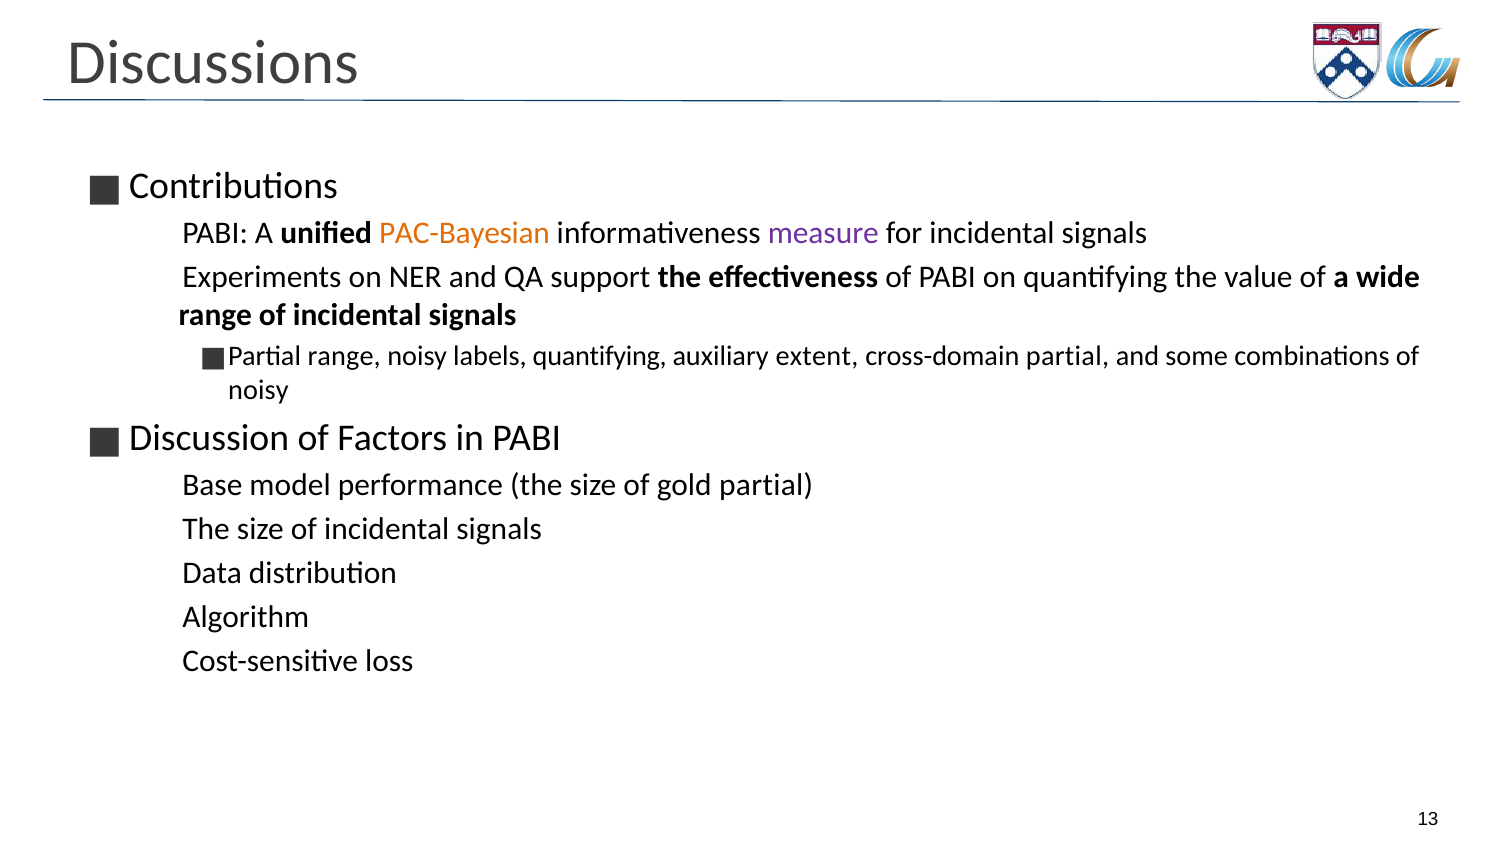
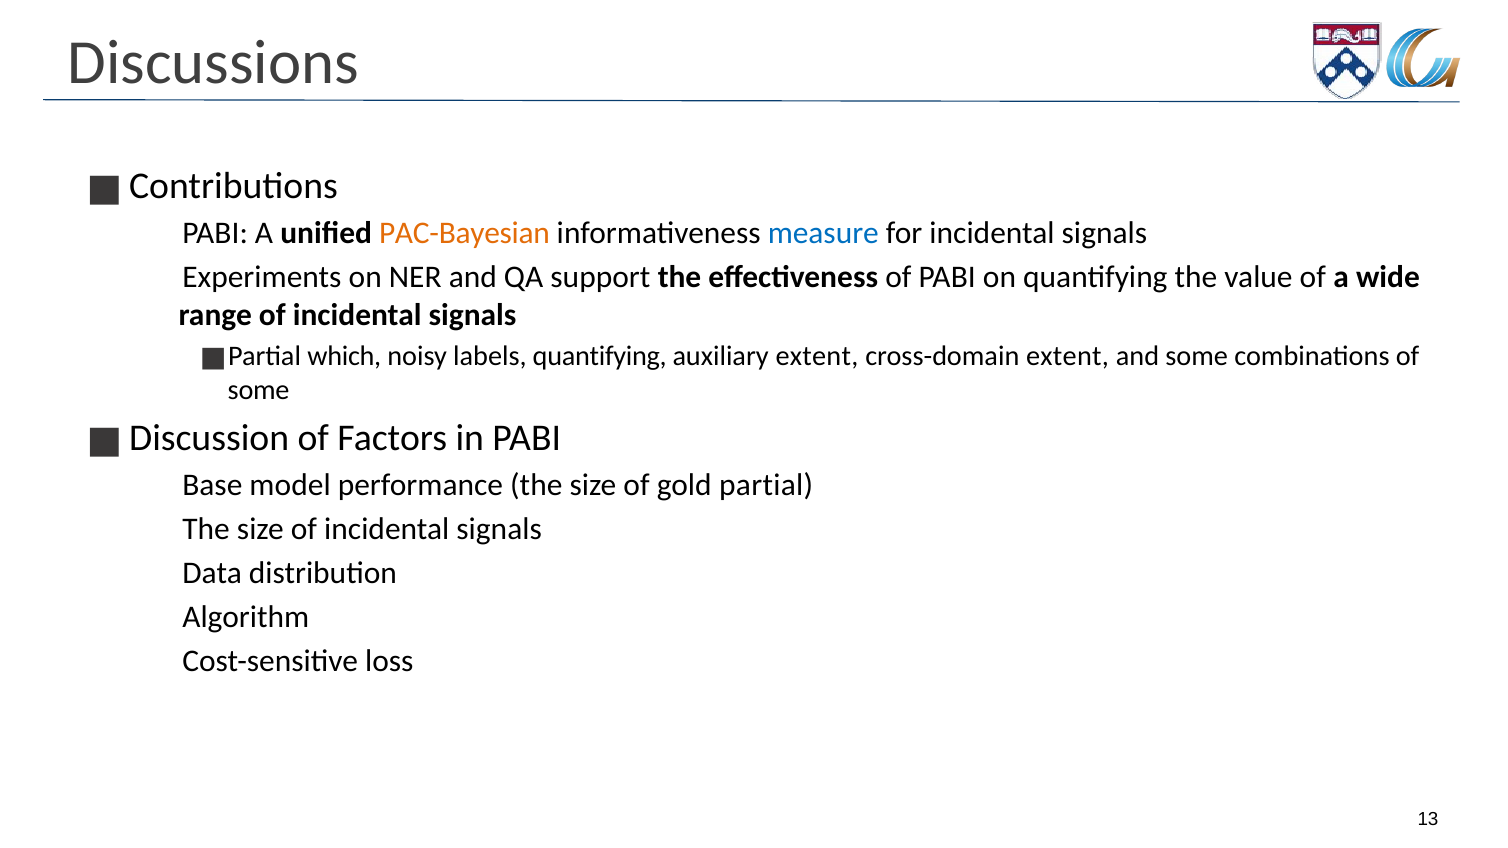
measure colour: purple -> blue
range at (344, 356): range -> which
cross-domain partial: partial -> extent
noisy at (258, 390): noisy -> some
